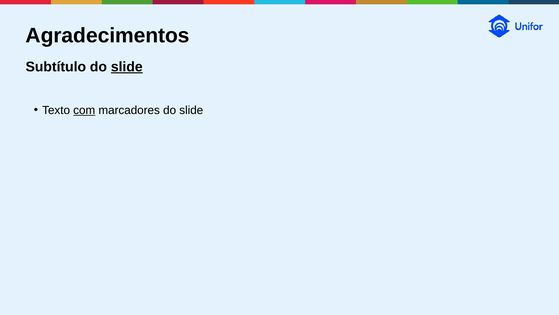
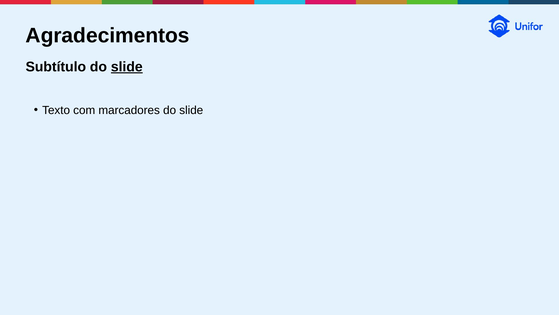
com underline: present -> none
